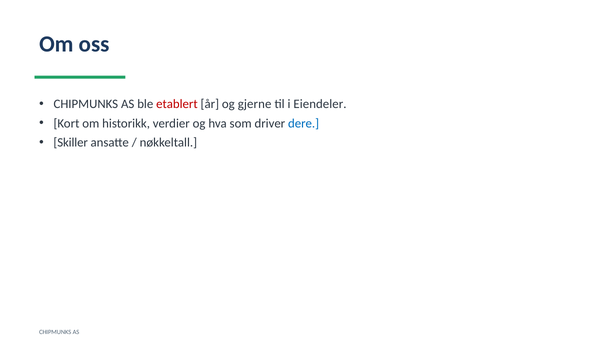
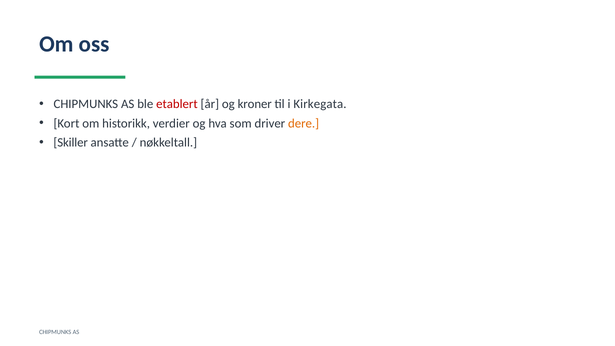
gjerne: gjerne -> kroner
Eiendeler: Eiendeler -> Kirkegata
dere colour: blue -> orange
